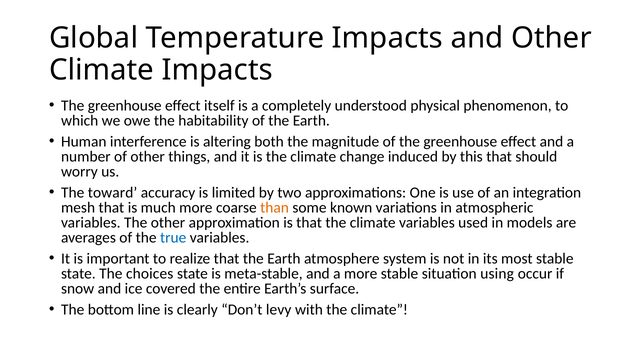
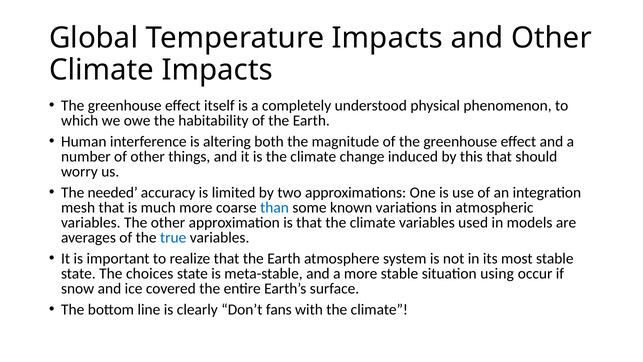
toward: toward -> needed
than colour: orange -> blue
levy: levy -> fans
